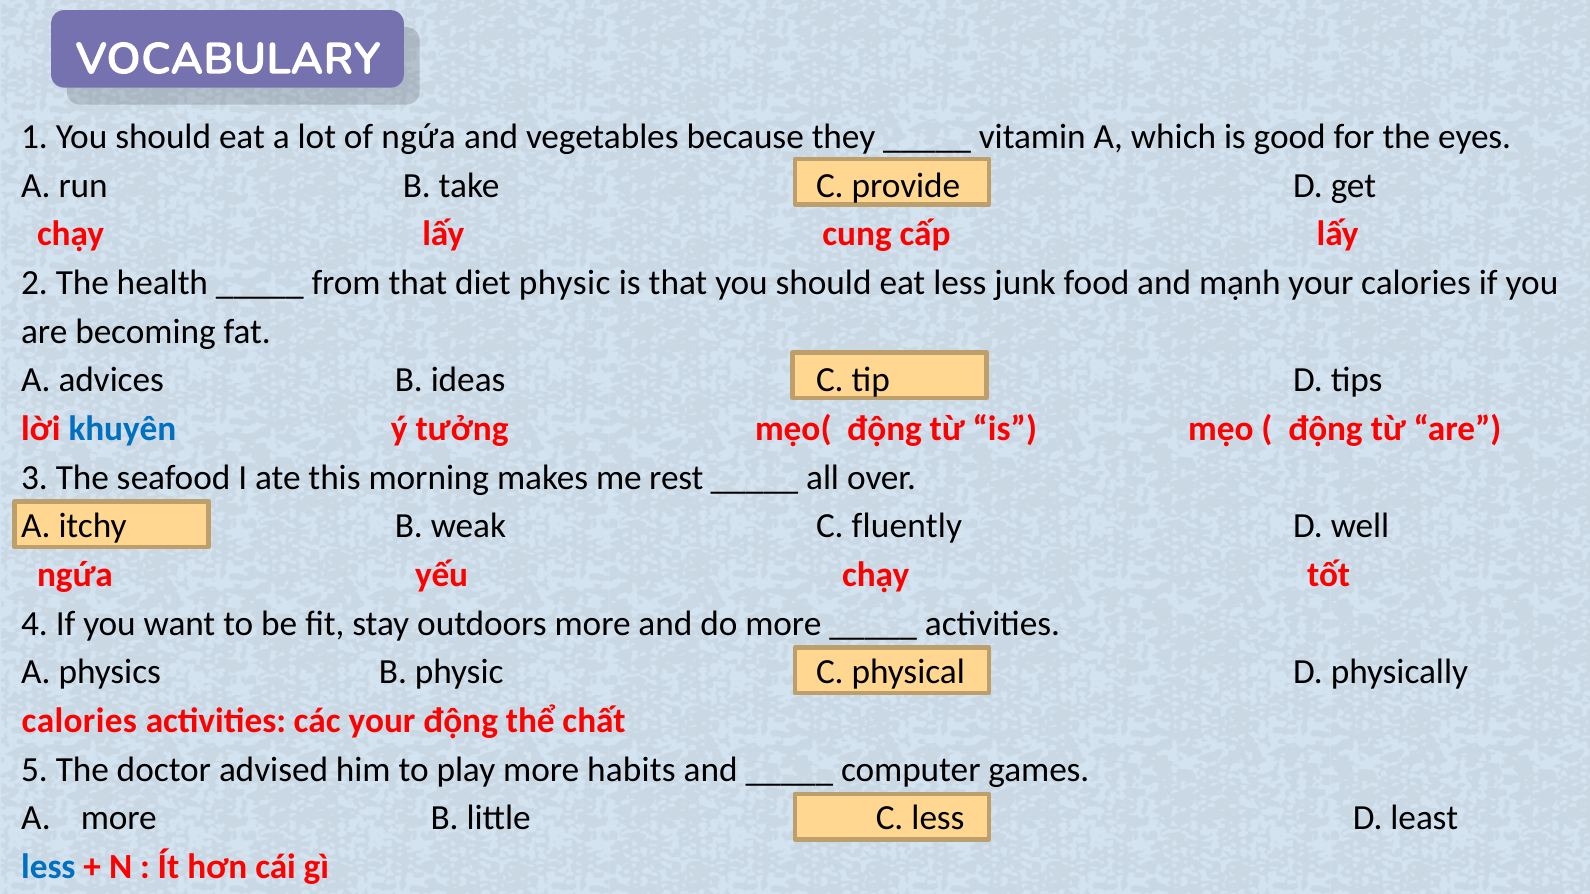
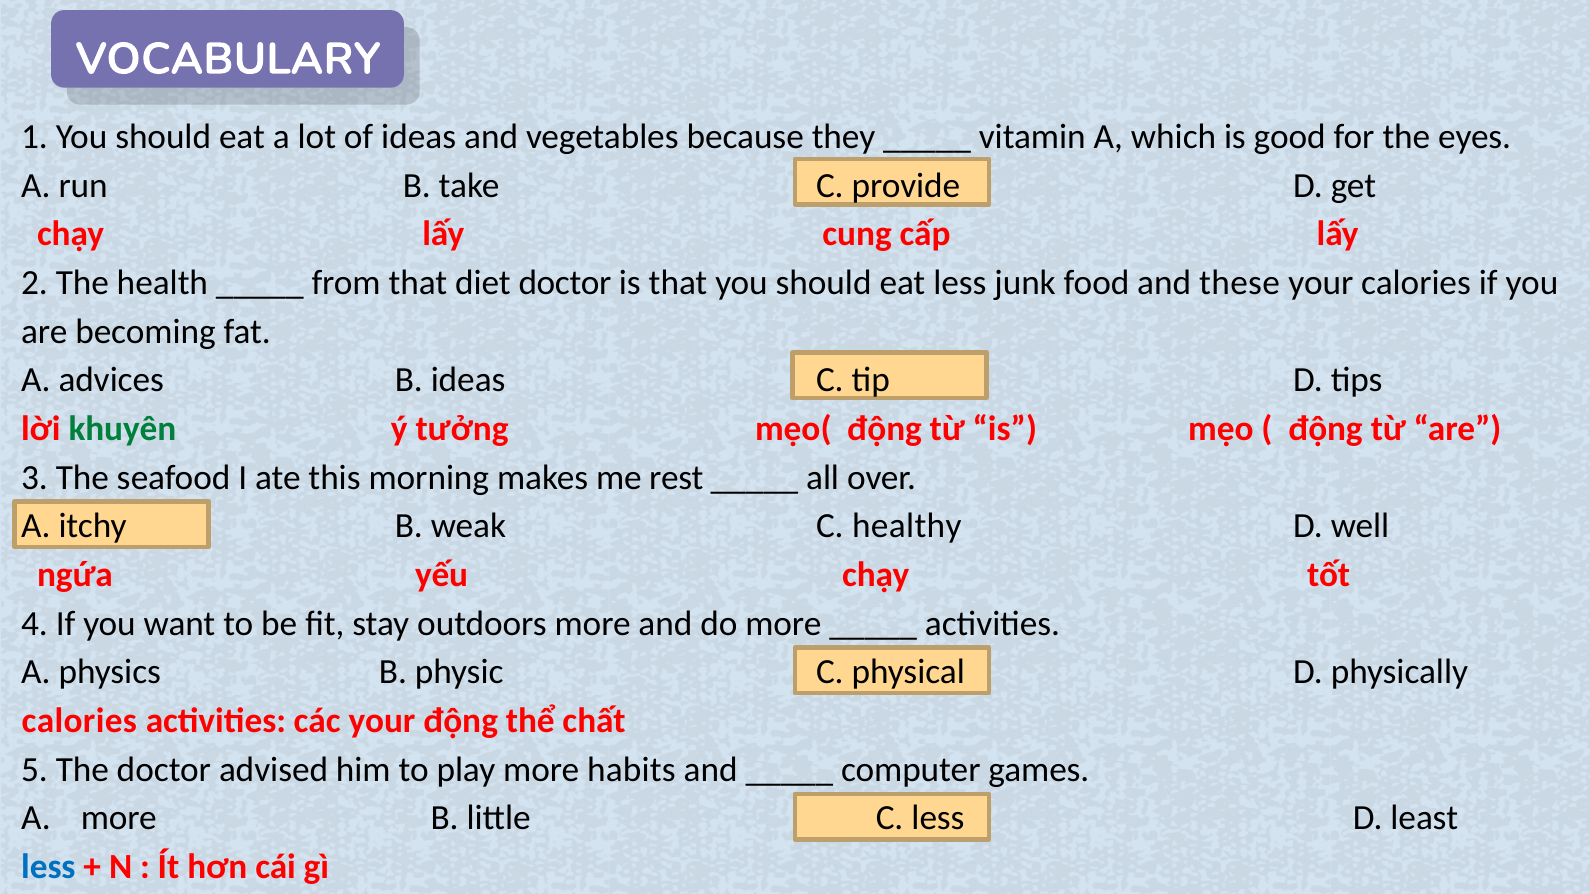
of ngứa: ngứa -> ideas
diet physic: physic -> doctor
mạnh: mạnh -> these
khuyên colour: blue -> green
fluently: fluently -> healthy
